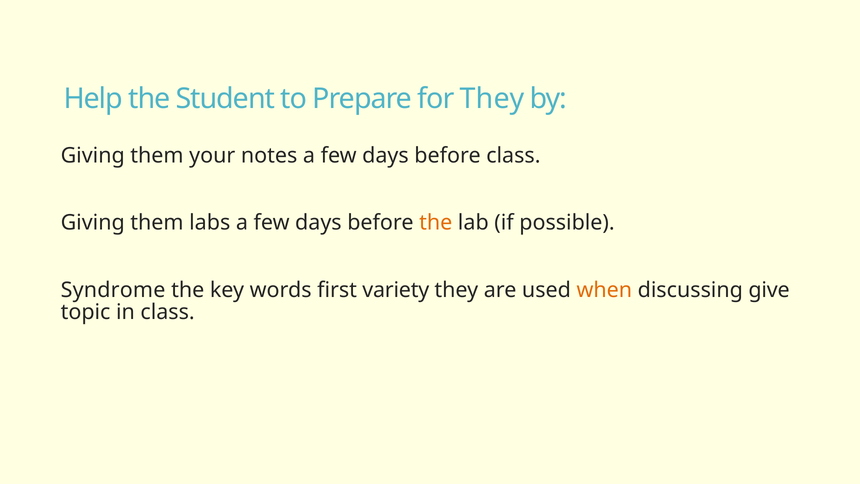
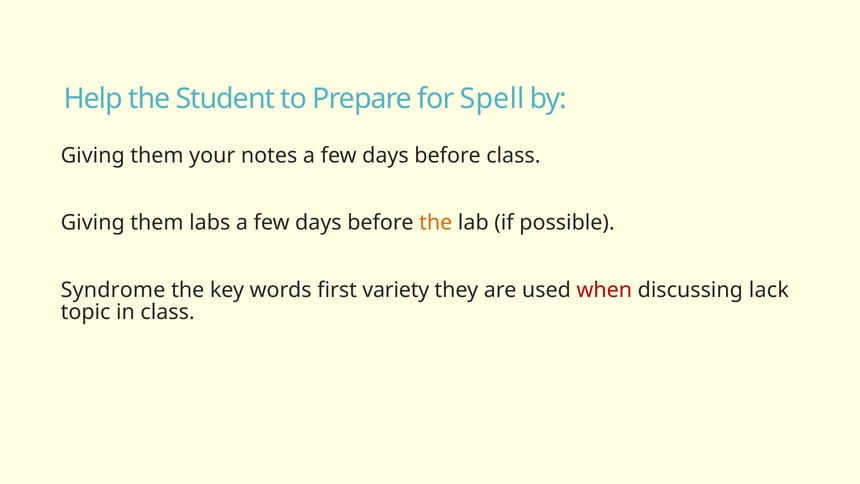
for They: They -> Spell
when colour: orange -> red
give: give -> lack
